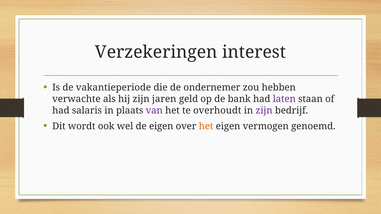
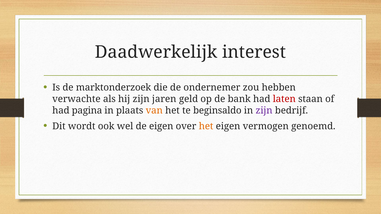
Verzekeringen: Verzekeringen -> Daadwerkelijk
vakantieperiode: vakantieperiode -> marktonderzoek
laten colour: purple -> red
salaris: salaris -> pagina
van colour: purple -> orange
overhoudt: overhoudt -> beginsaldo
